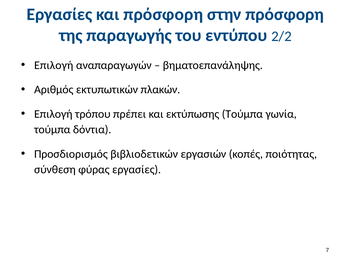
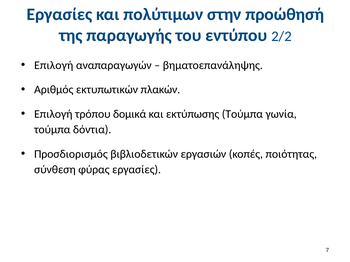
και πρόσφορη: πρόσφορη -> πολύτιμων
στην πρόσφορη: πρόσφορη -> προώθησή
πρέπει: πρέπει -> δομικά
